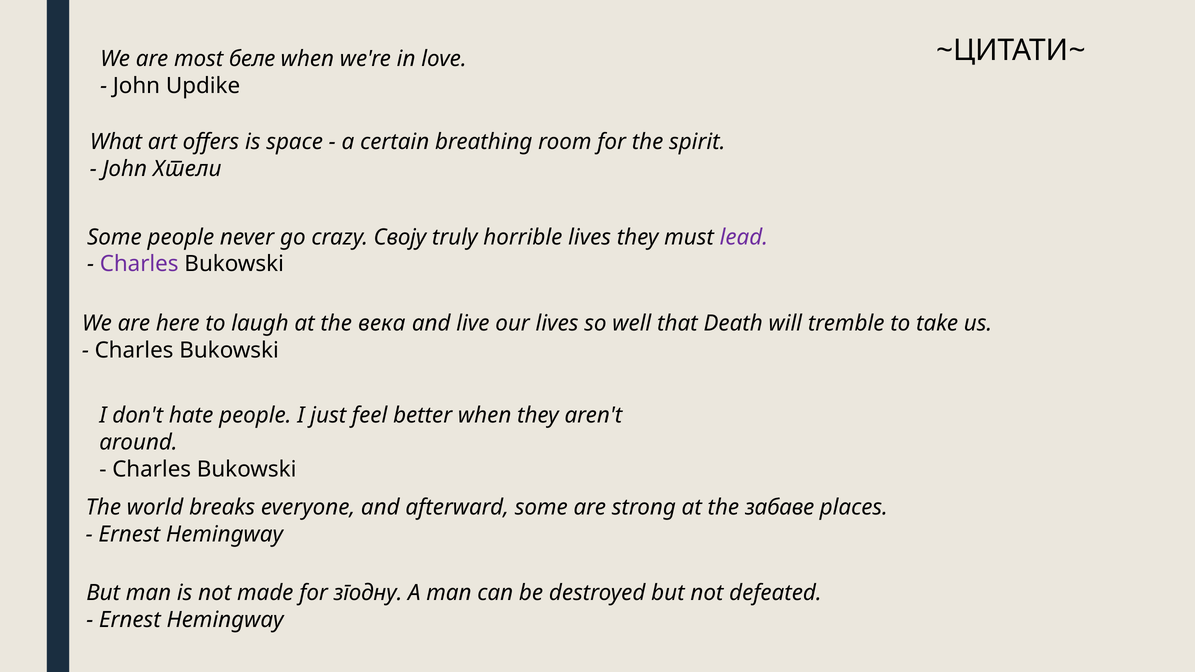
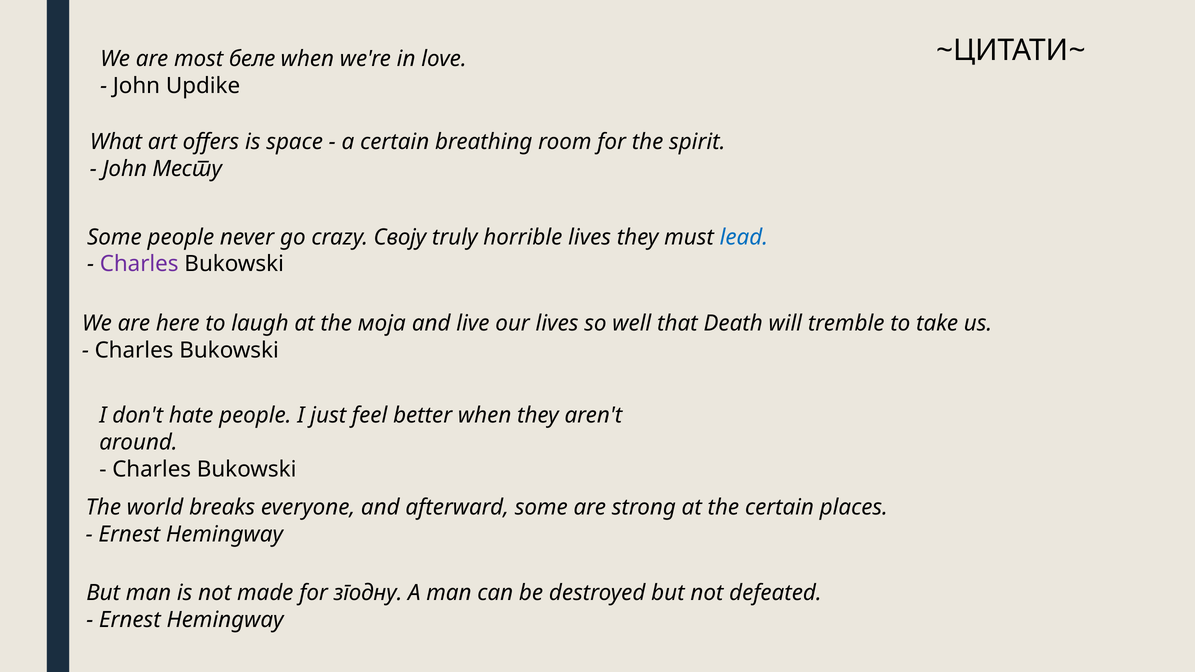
Хтели: Хтели -> Месту
lead colour: purple -> blue
века: века -> моја
the забаве: забаве -> certain
